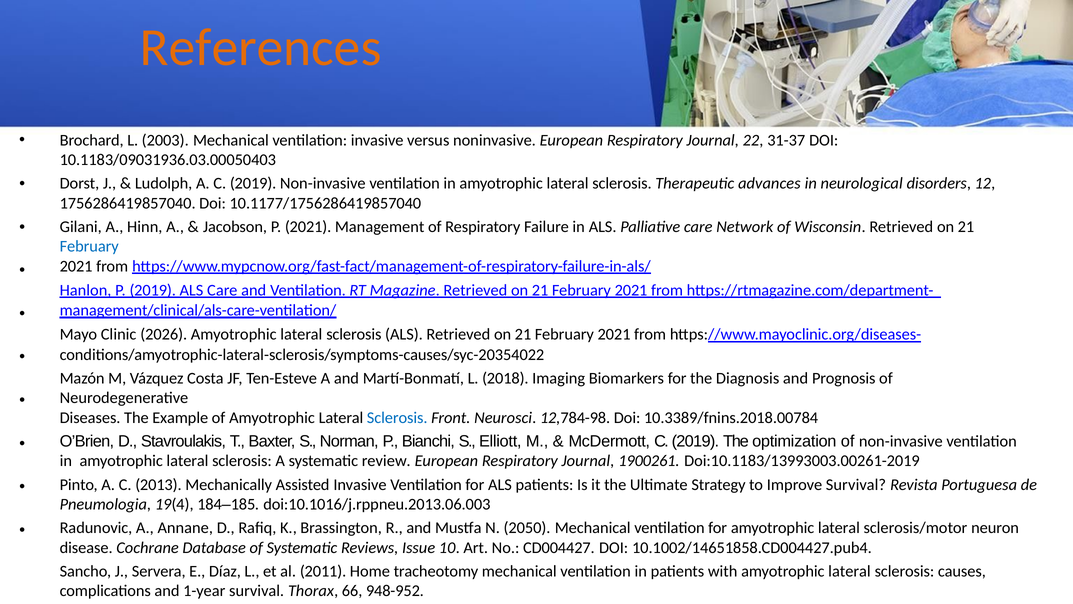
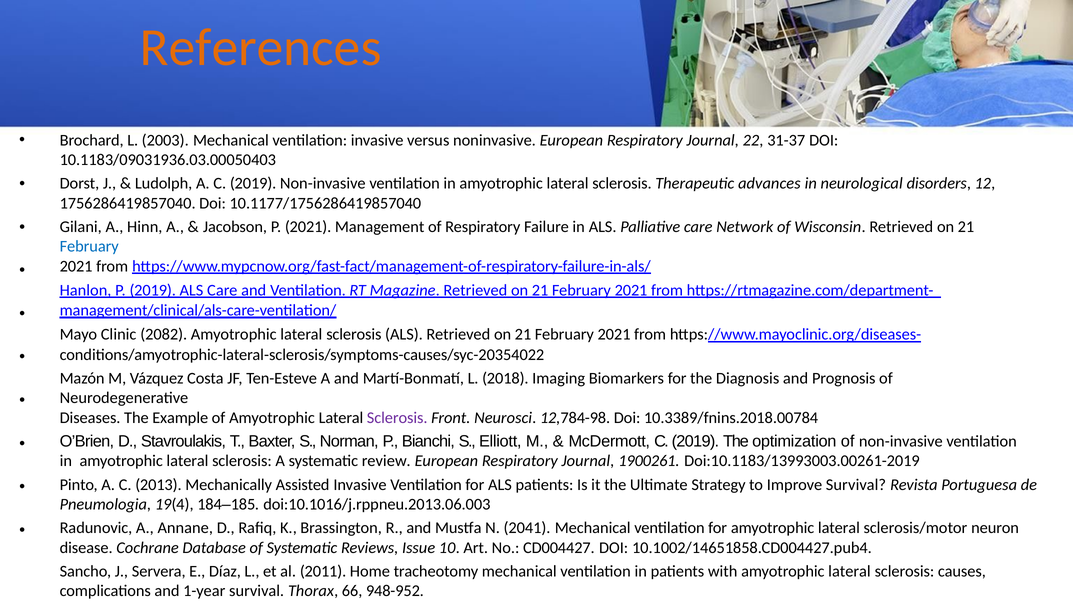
2026: 2026 -> 2082
Sclerosis at (397, 418) colour: blue -> purple
2050: 2050 -> 2041
